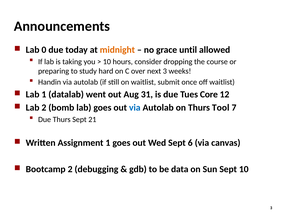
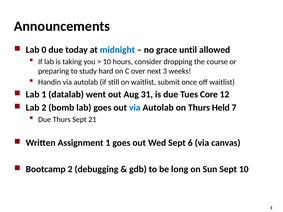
midnight colour: orange -> blue
Tool: Tool -> Held
data: data -> long
